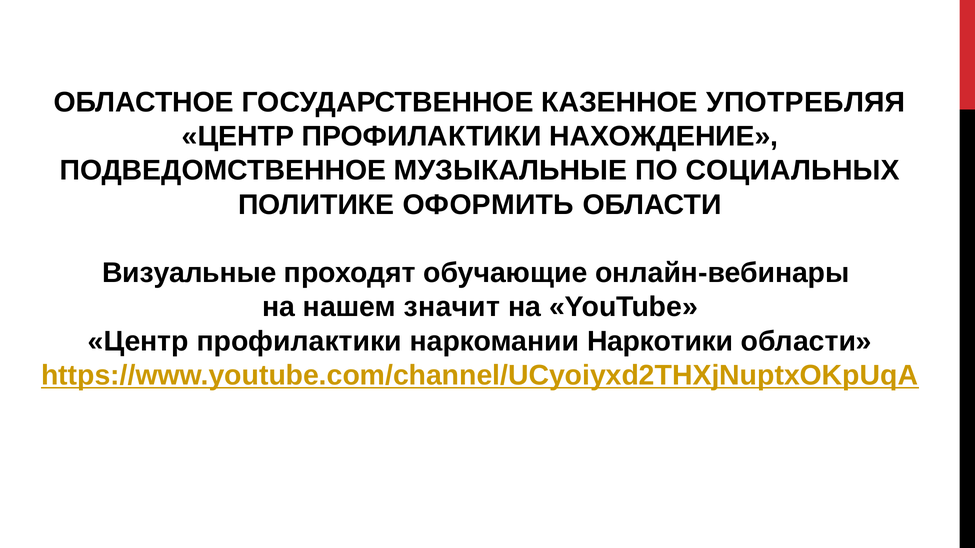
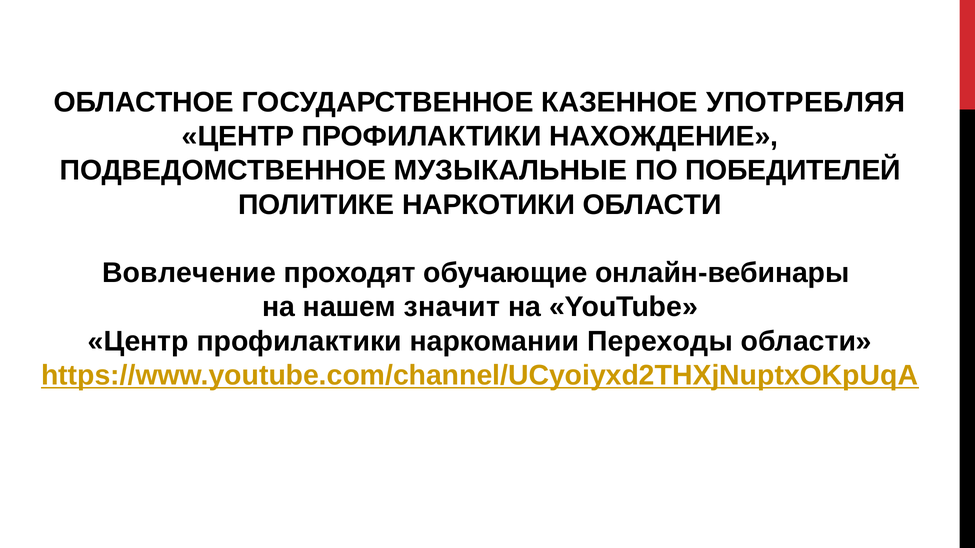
СОЦИАЛЬНЫХ: СОЦИАЛЬНЫХ -> ПОБЕДИТЕЛЕЙ
ОФОРМИТЬ: ОФОРМИТЬ -> НАРКОТИКИ
Визуальные: Визуальные -> Вовлечение
Наркотики: Наркотики -> Переходы
